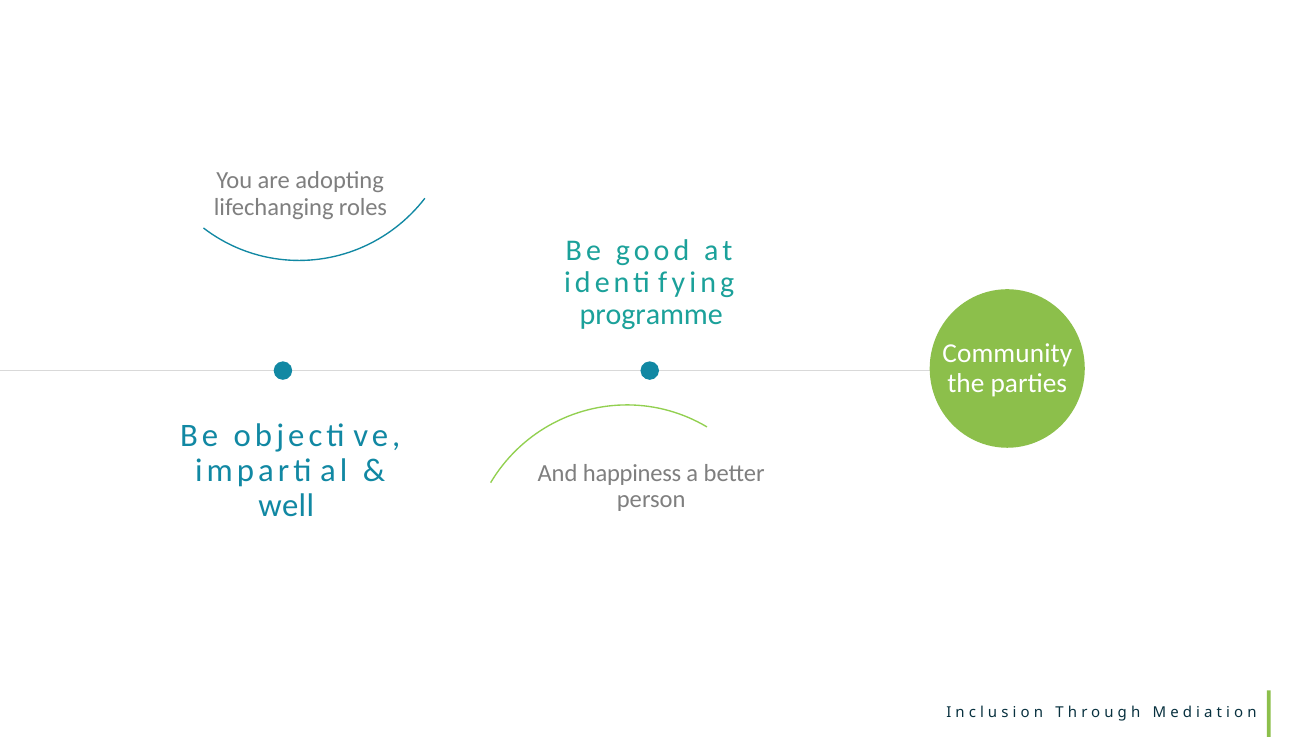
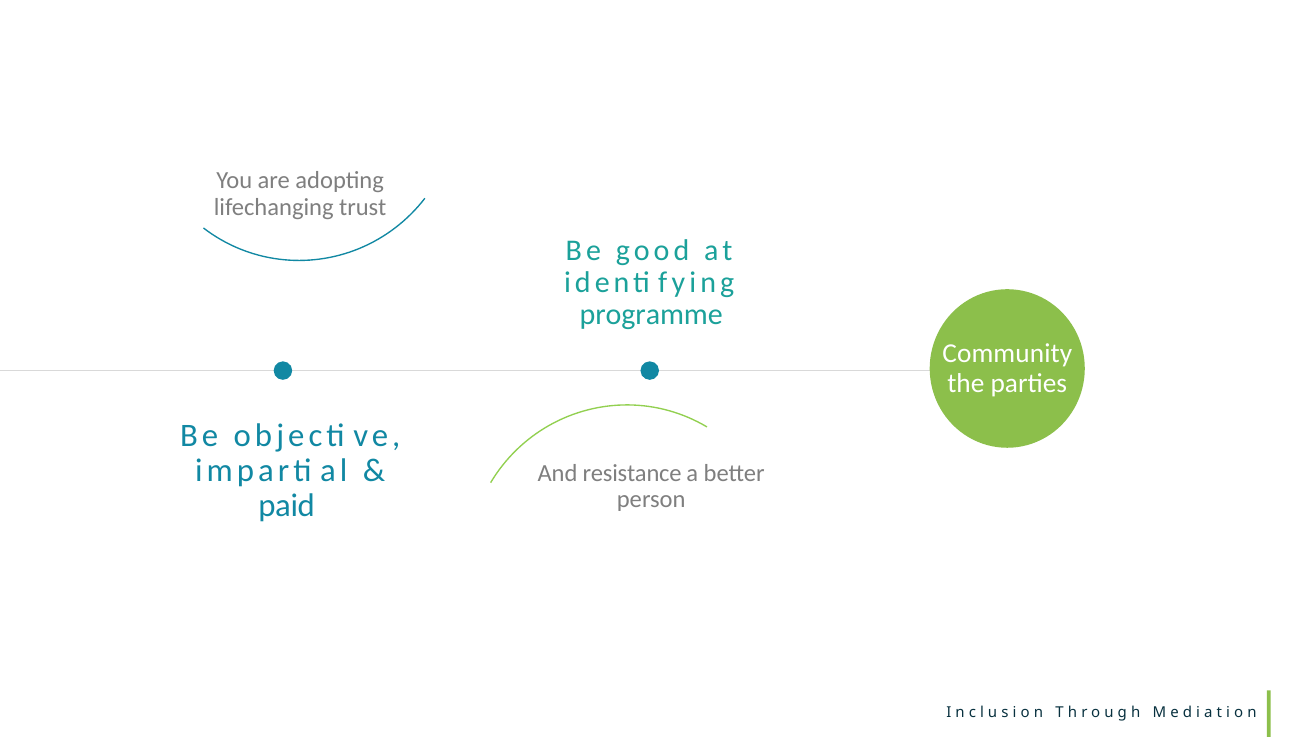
roles: roles -> trust
happiness: happiness -> resistance
well: well -> paid
